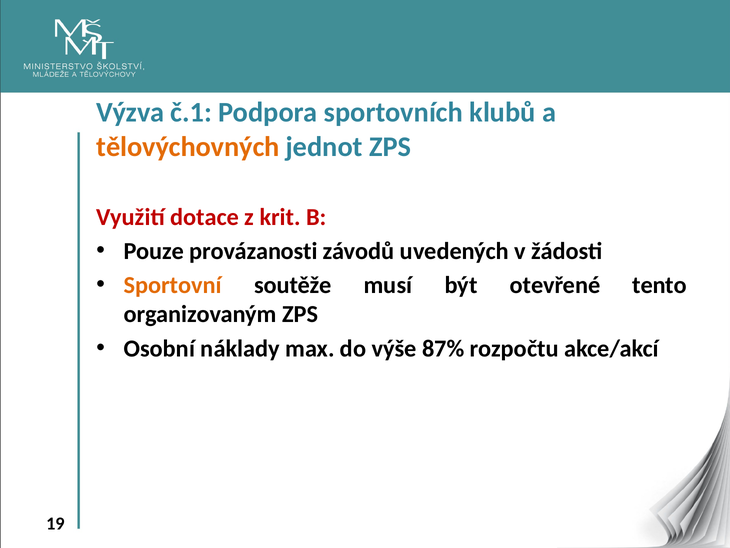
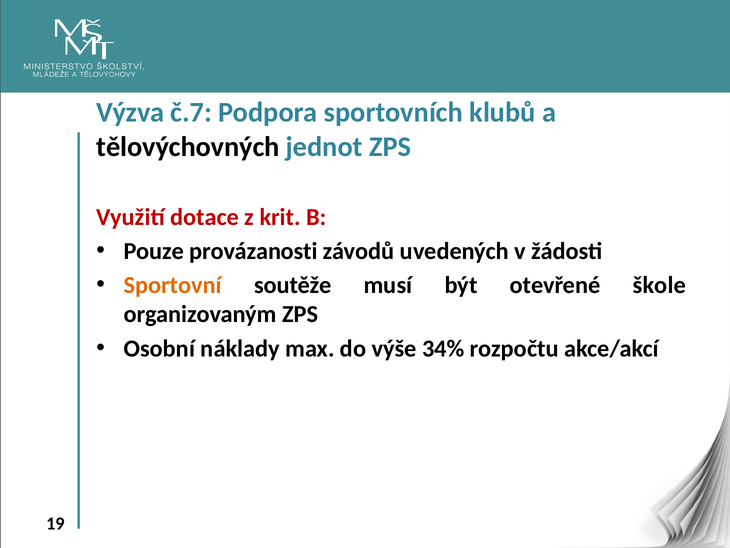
č.1: č.1 -> č.7
tělovýchovných colour: orange -> black
tento: tento -> škole
87%: 87% -> 34%
